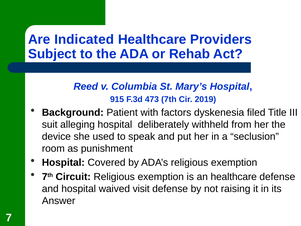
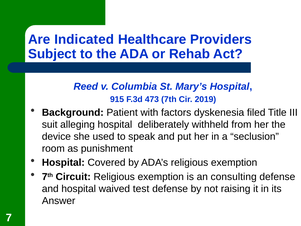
an healthcare: healthcare -> consulting
visit: visit -> test
